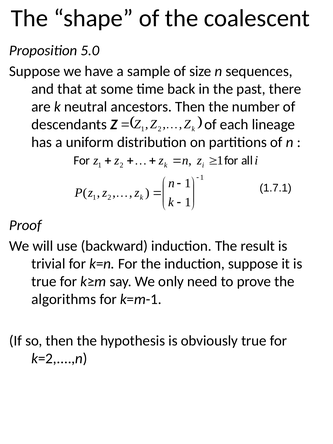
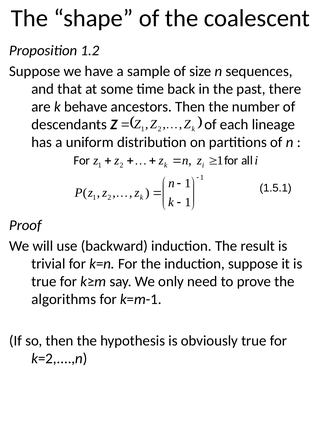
5.0: 5.0 -> 1.2
neutral: neutral -> behave
1.7.1: 1.7.1 -> 1.5.1
